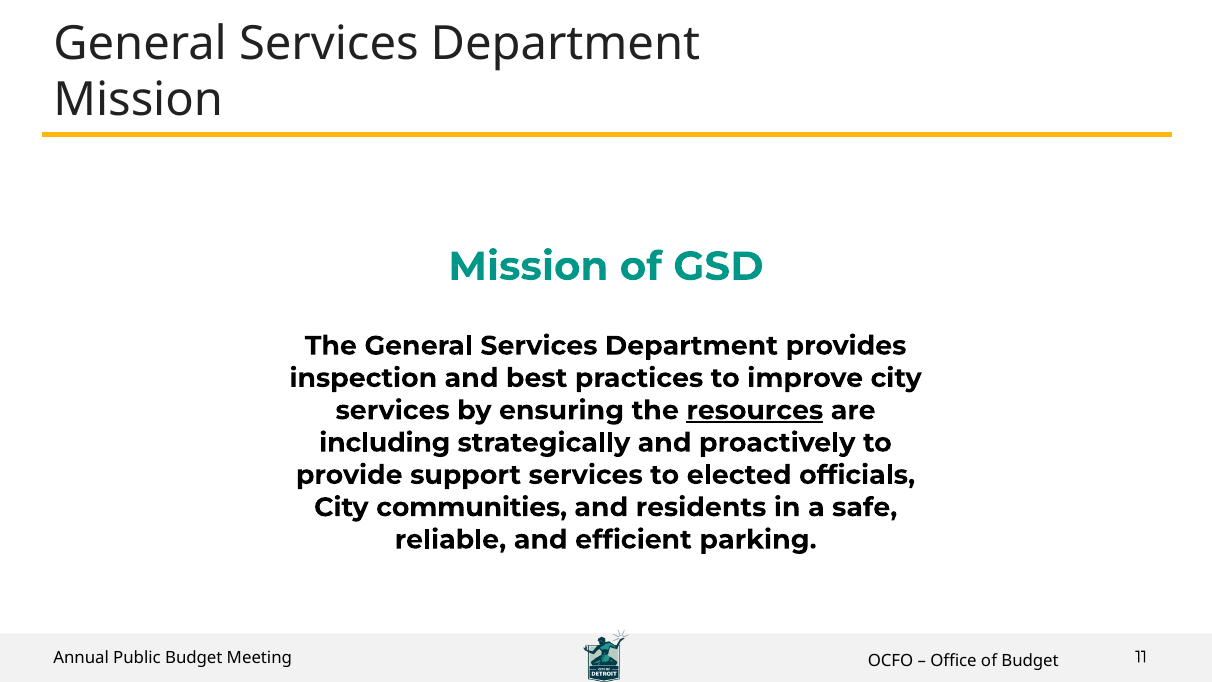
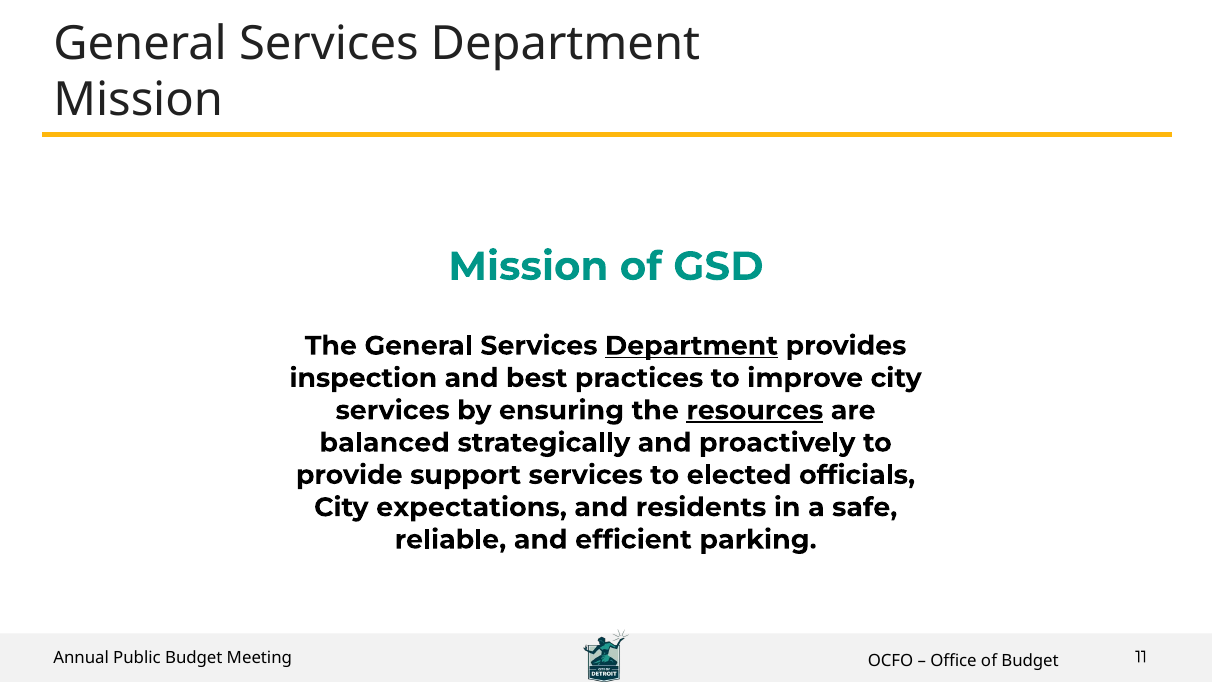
Department at (691, 346) underline: none -> present
including: including -> balanced
communities: communities -> expectations
